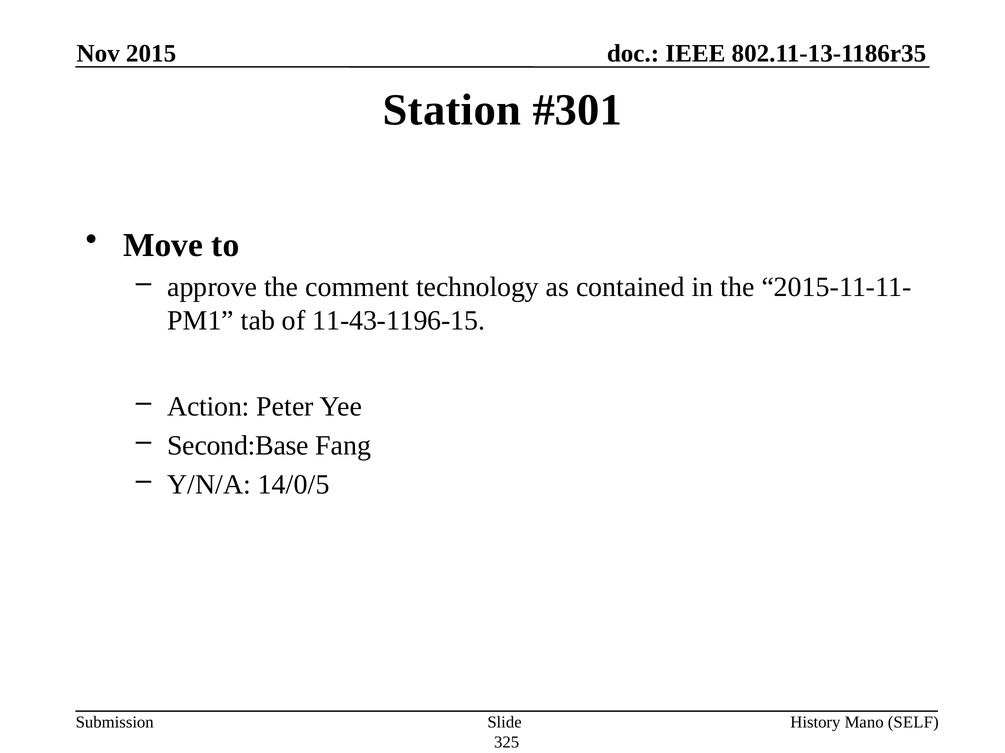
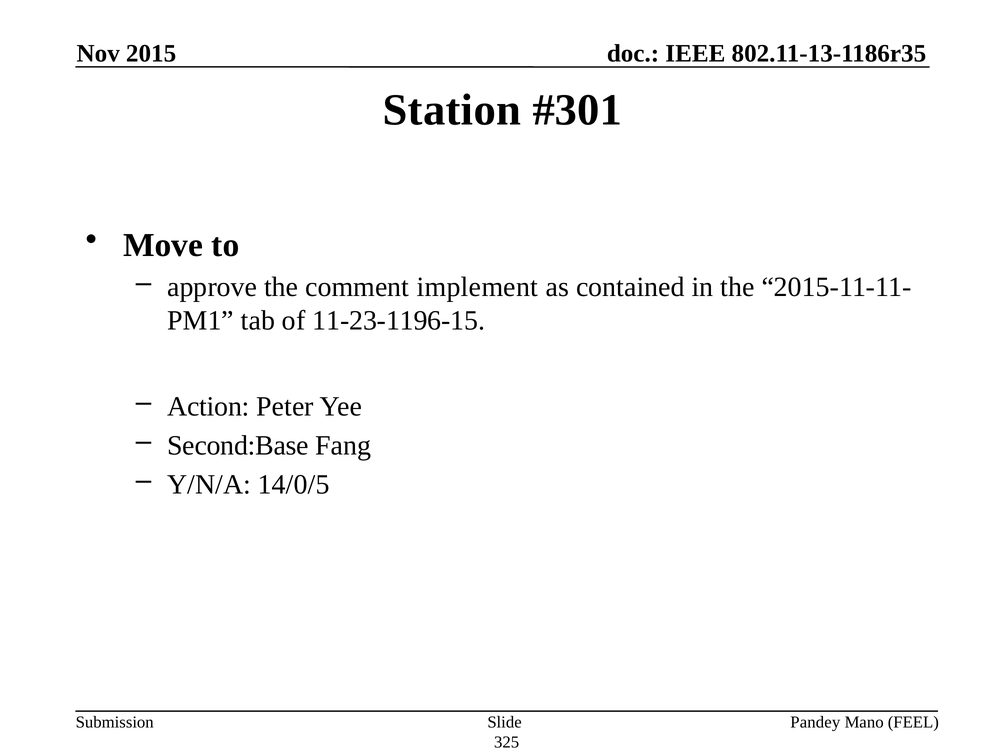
technology: technology -> implement
11-43-1196-15: 11-43-1196-15 -> 11-23-1196-15
History: History -> Pandey
SELF: SELF -> FEEL
